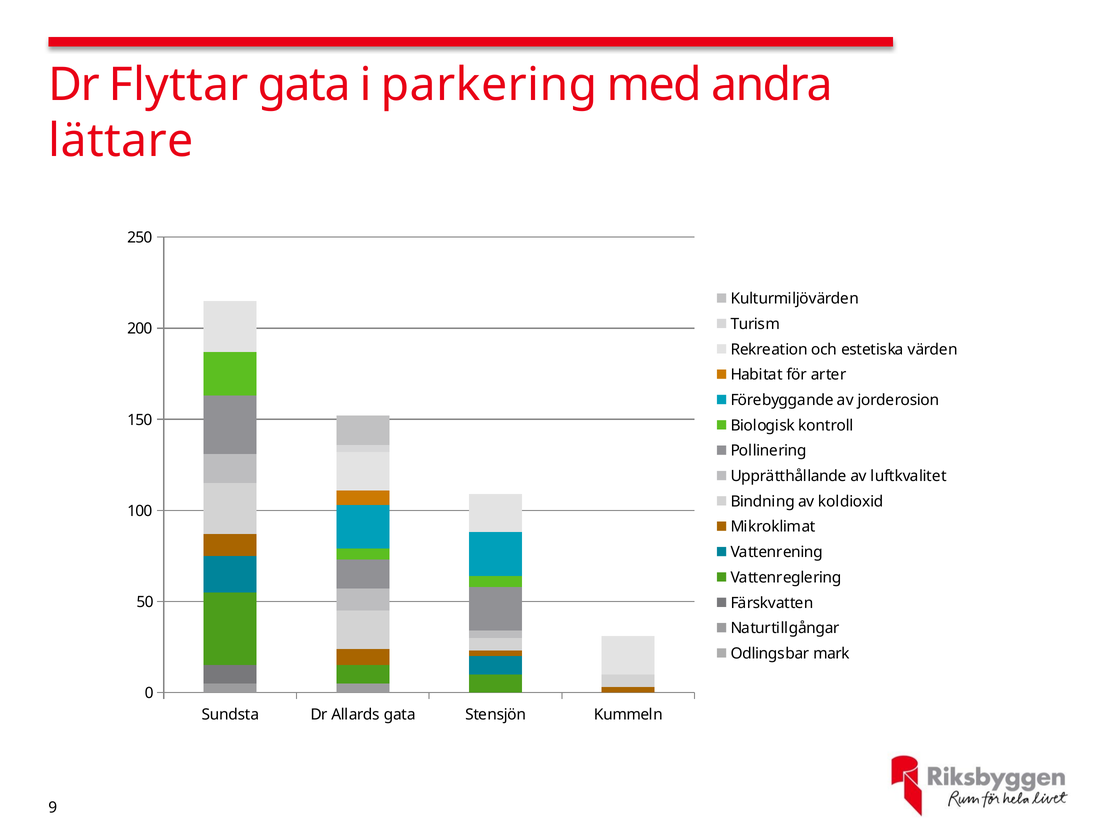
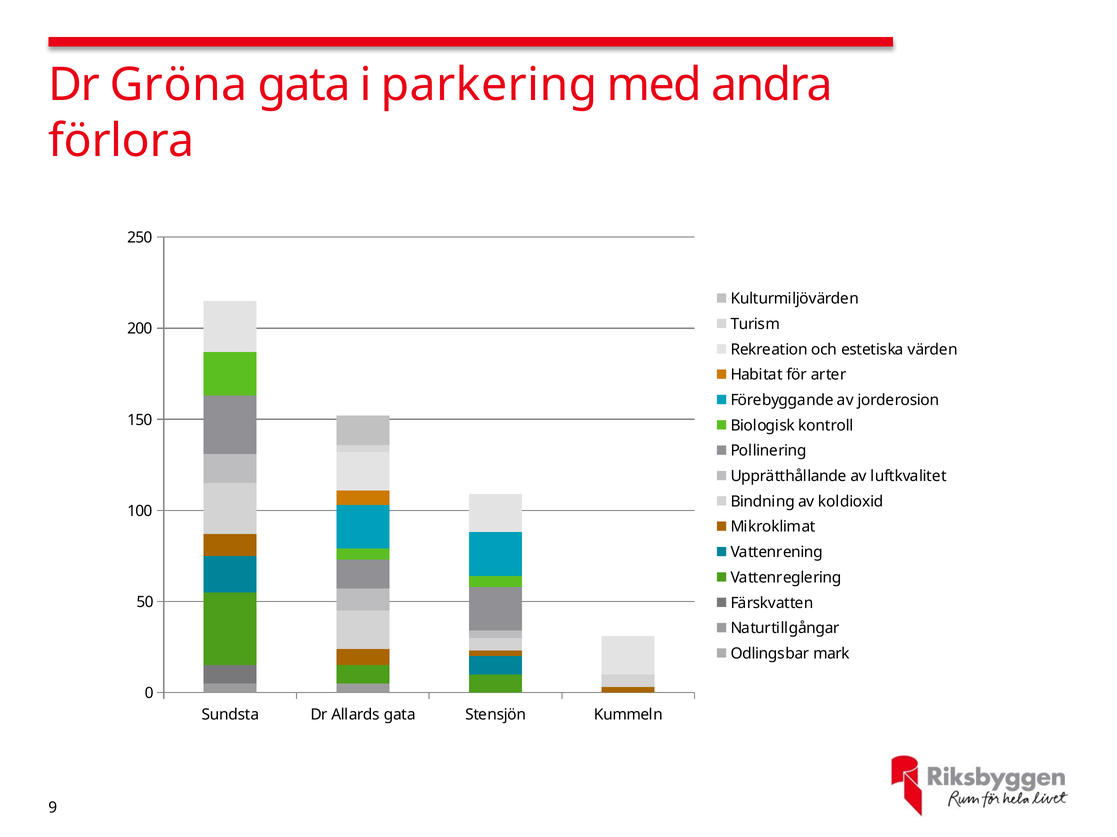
Flyttar: Flyttar -> Gröna
lättare: lättare -> förlora
